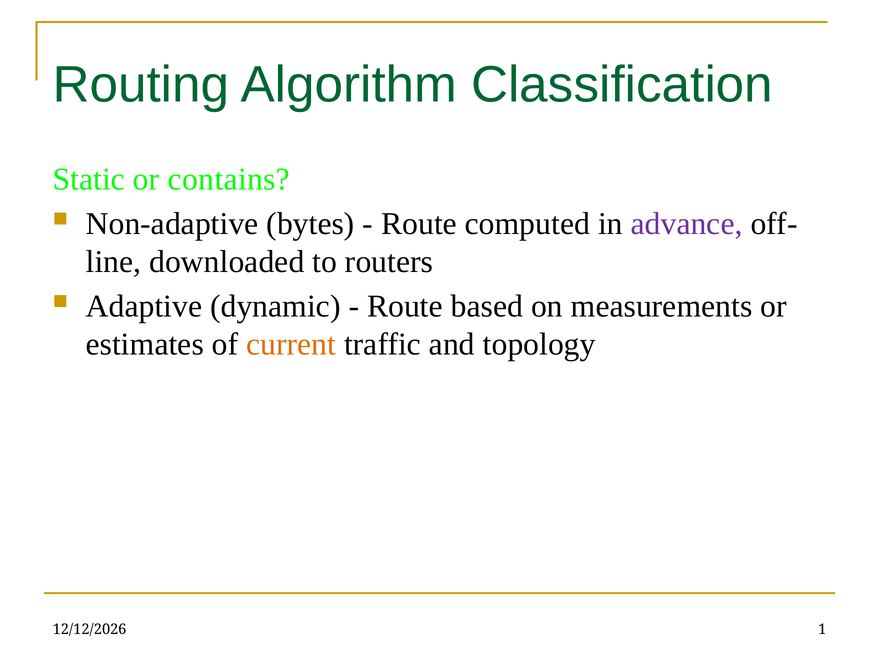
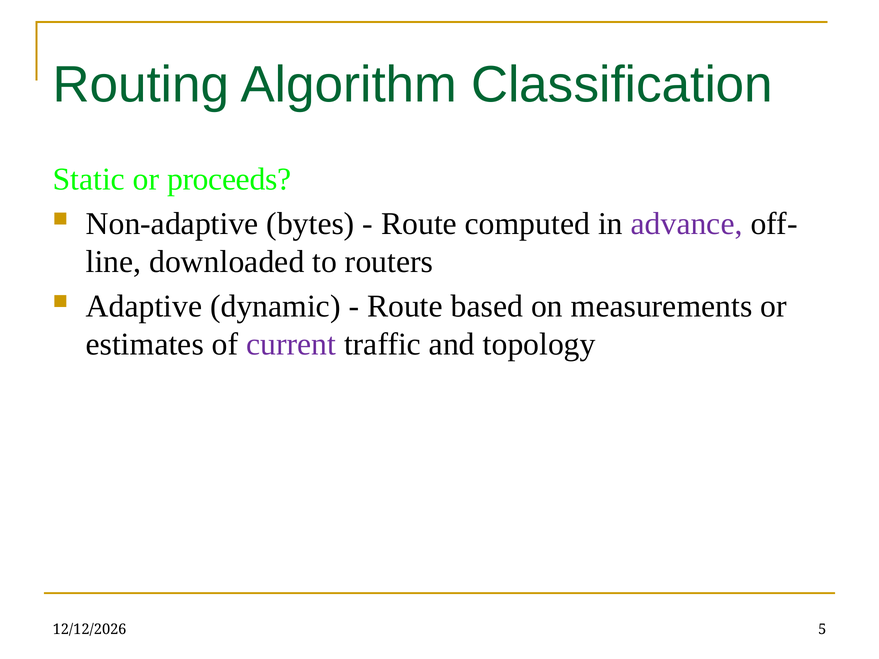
contains: contains -> proceeds
current colour: orange -> purple
1: 1 -> 5
